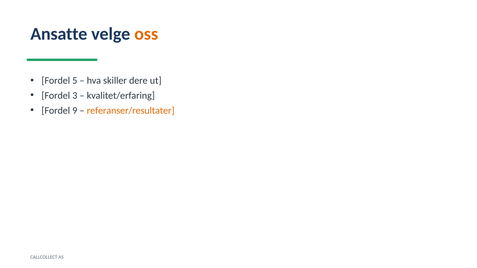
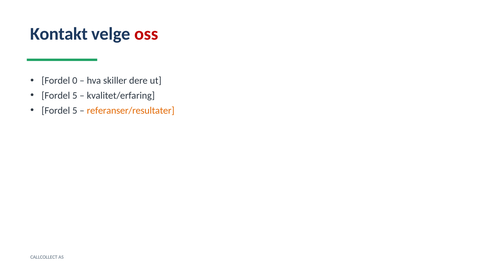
Ansatte: Ansatte -> Kontakt
oss colour: orange -> red
5: 5 -> 0
3 at (75, 96): 3 -> 5
9 at (75, 111): 9 -> 5
